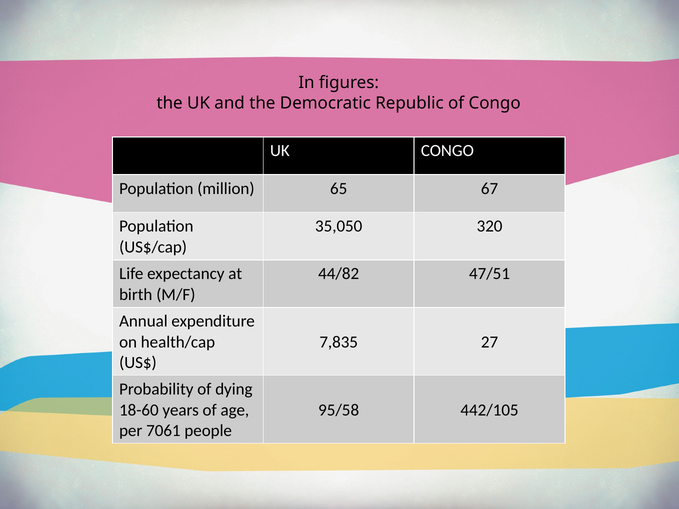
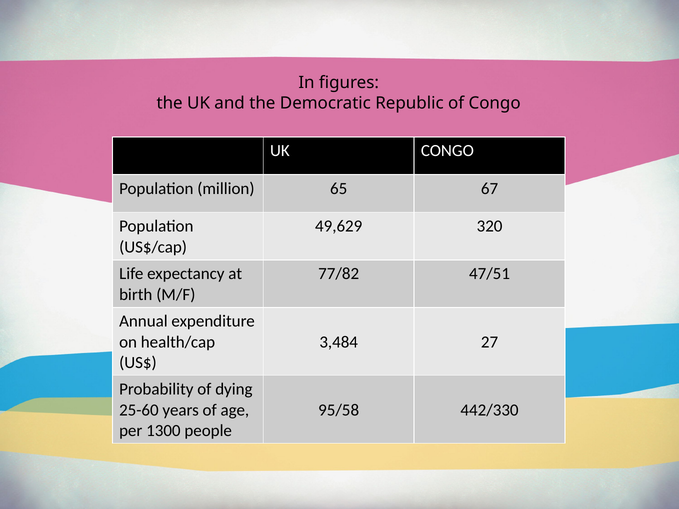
35,050: 35,050 -> 49,629
44/82: 44/82 -> 77/82
7,835: 7,835 -> 3,484
18-60: 18-60 -> 25-60
442/105: 442/105 -> 442/330
7061: 7061 -> 1300
